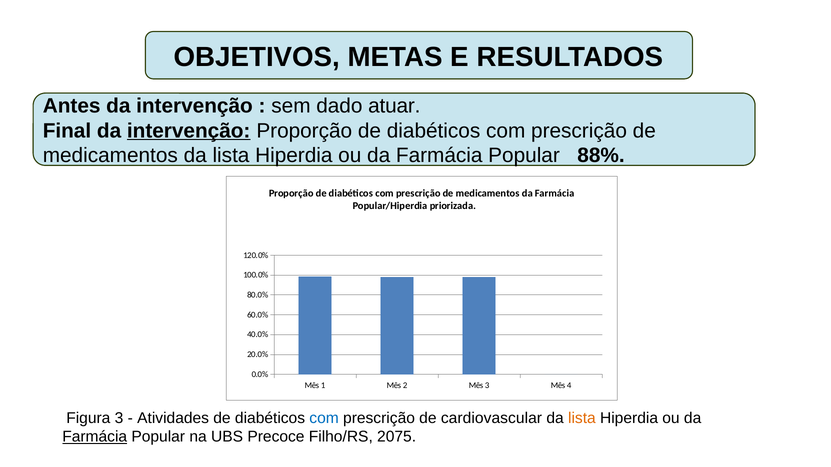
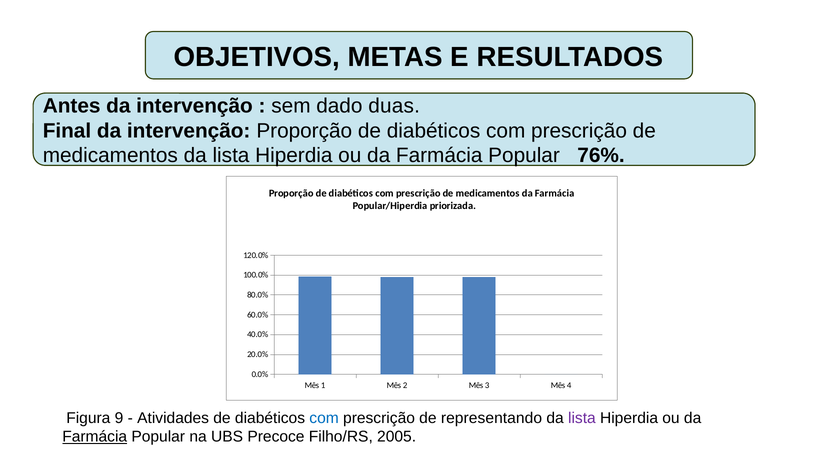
atuar: atuar -> duas
intervenção at (189, 131) underline: present -> none
88%: 88% -> 76%
Figura 3: 3 -> 9
cardiovascular: cardiovascular -> representando
lista at (582, 418) colour: orange -> purple
2075: 2075 -> 2005
